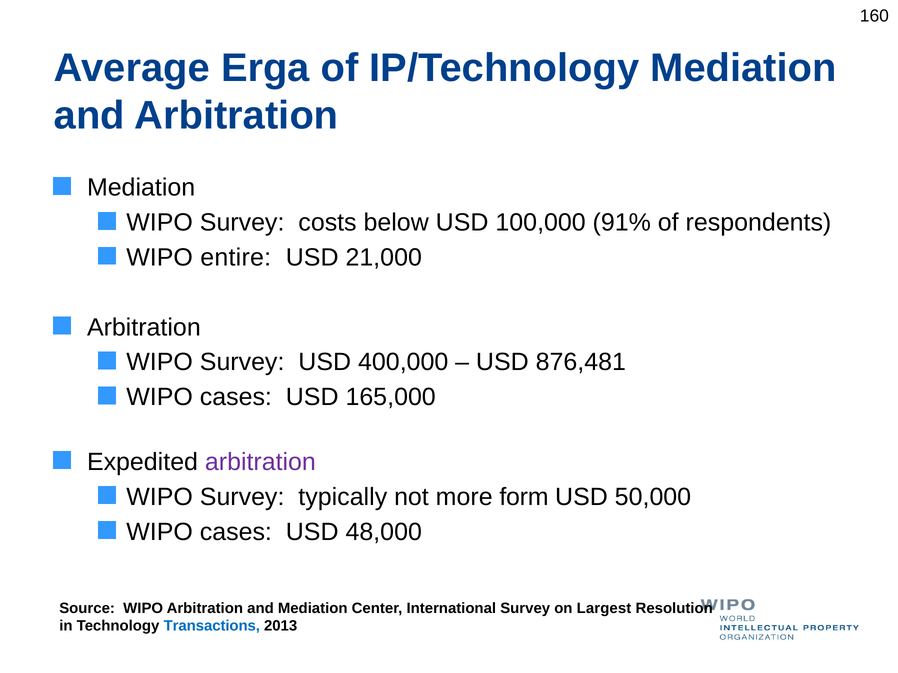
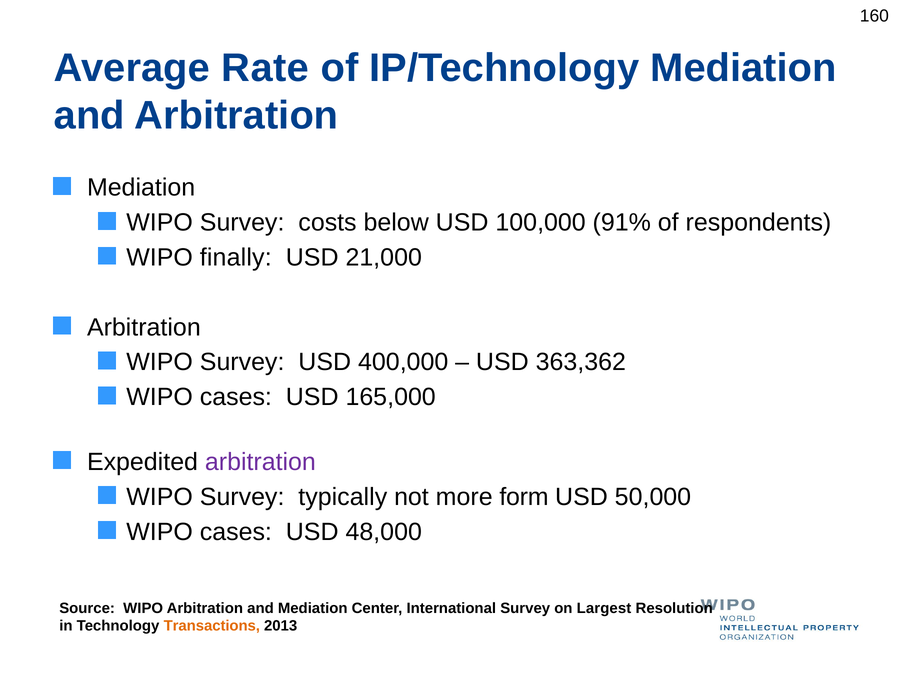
Erga: Erga -> Rate
entire: entire -> finally
876,481: 876,481 -> 363,362
Transactions colour: blue -> orange
